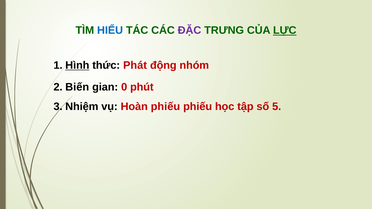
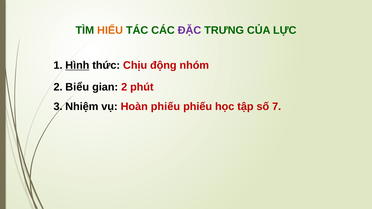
HIỂU colour: blue -> orange
LỰC underline: present -> none
Phát: Phát -> Chịu
Biến: Biến -> Biểu
gian 0: 0 -> 2
5: 5 -> 7
